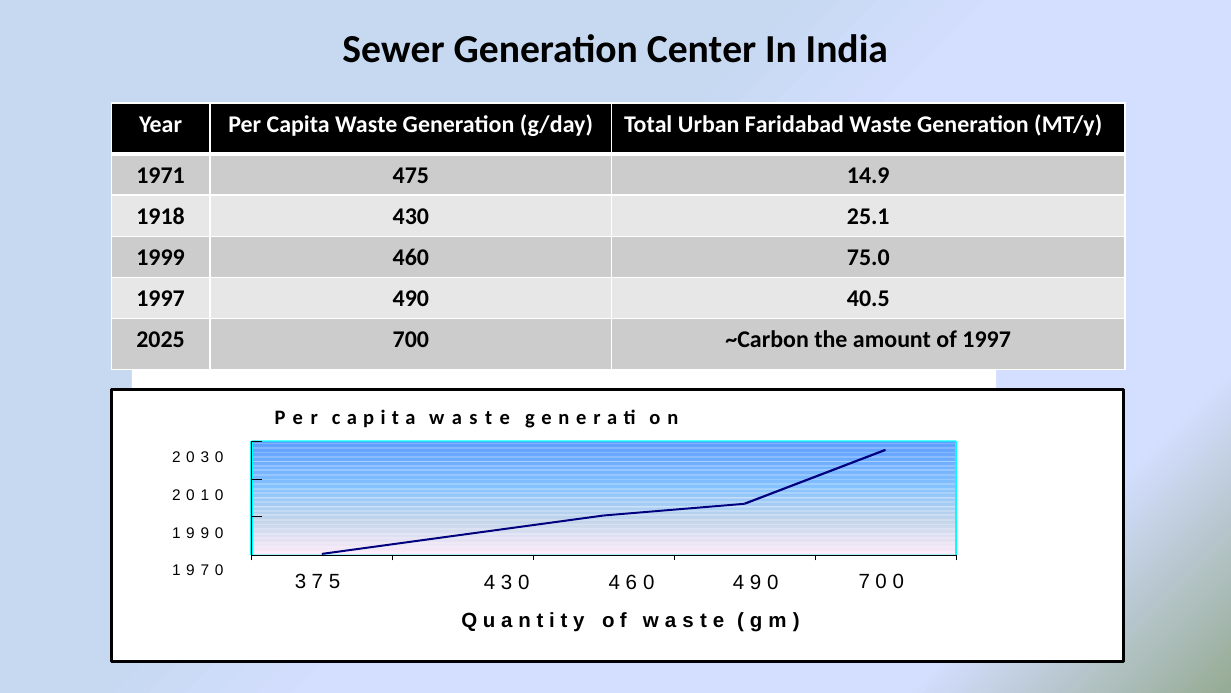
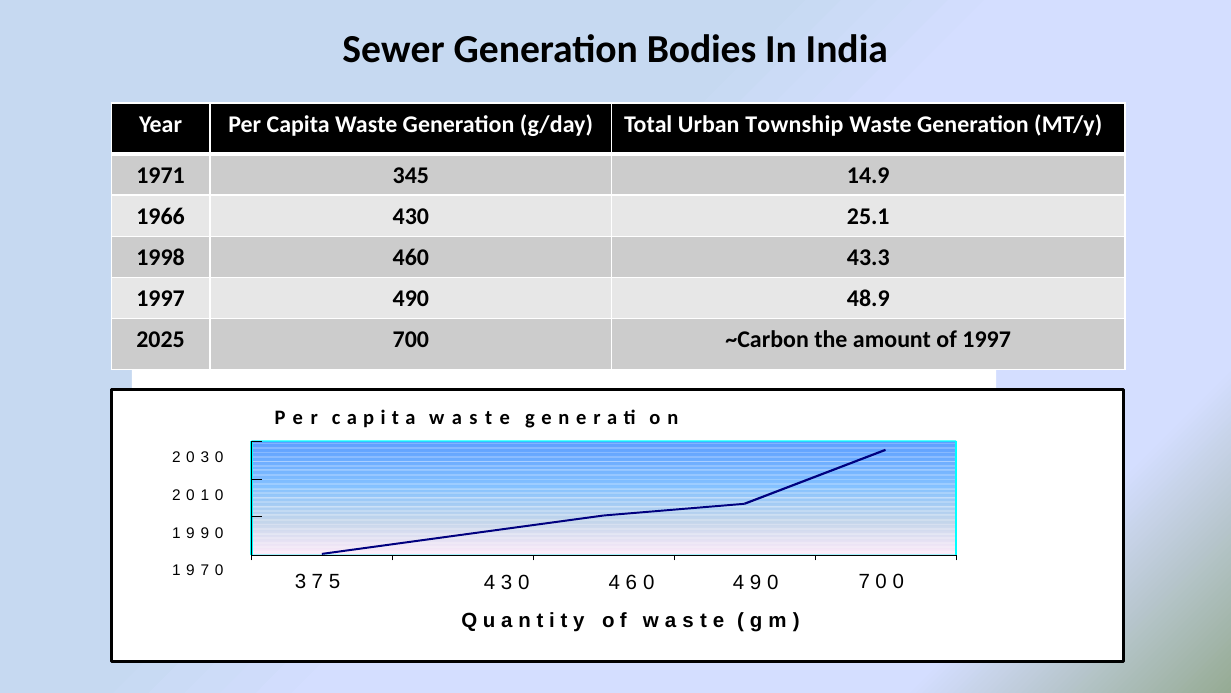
Center: Center -> Bodies
Faridabad: Faridabad -> Township
475: 475 -> 345
1918: 1918 -> 1966
1999: 1999 -> 1998
75.0: 75.0 -> 43.3
40.5: 40.5 -> 48.9
